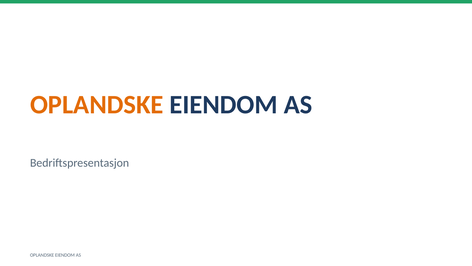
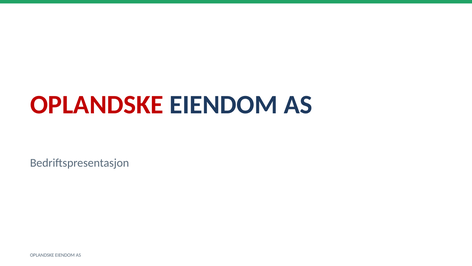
OPLANDSKE at (97, 105) colour: orange -> red
